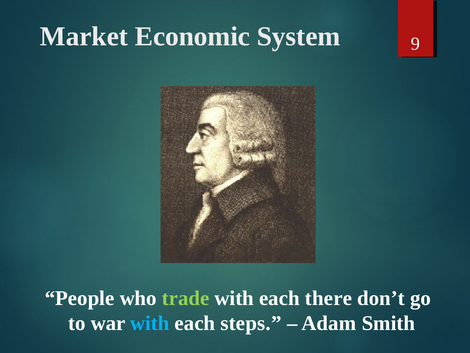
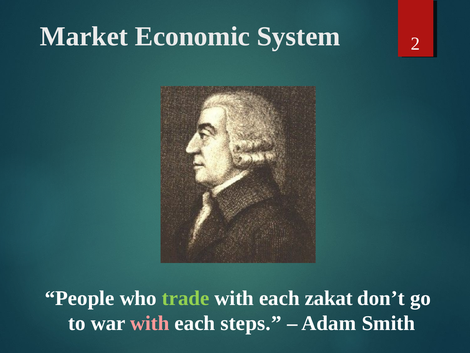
9: 9 -> 2
there: there -> zakat
with at (150, 323) colour: light blue -> pink
